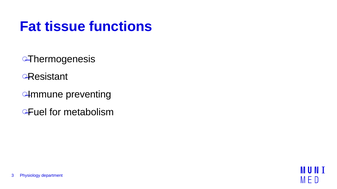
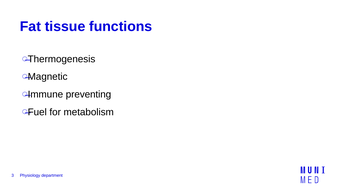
Resistant: Resistant -> Magnetic
